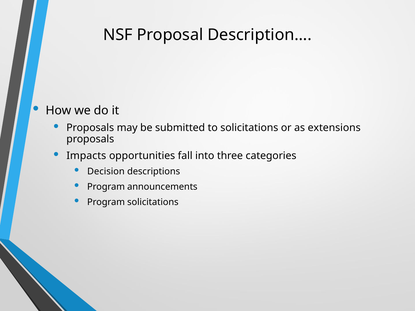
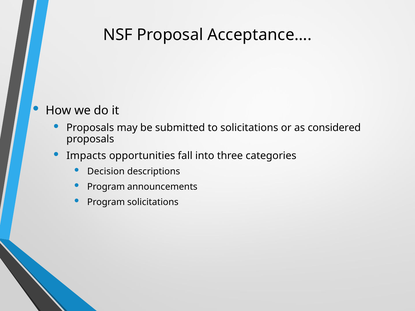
Description…: Description… -> Acceptance…
extensions: extensions -> considered
